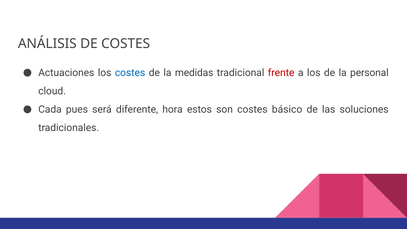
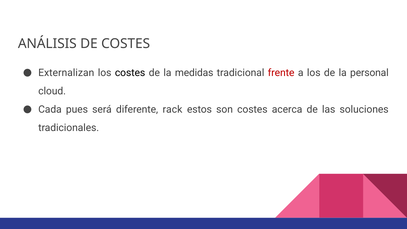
Actuaciones: Actuaciones -> Externalizan
costes at (130, 73) colour: blue -> black
hora: hora -> rack
básico: básico -> acerca
